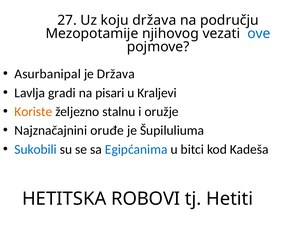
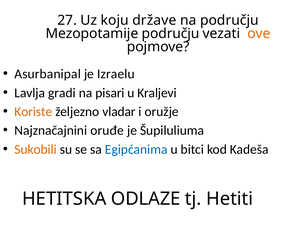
koju država: država -> države
Mezopotamije njihovog: njihovog -> području
ove colour: blue -> orange
je Država: Država -> Izraelu
stalnu: stalnu -> vladar
Sukobili colour: blue -> orange
ROBOVI: ROBOVI -> ODLAZE
